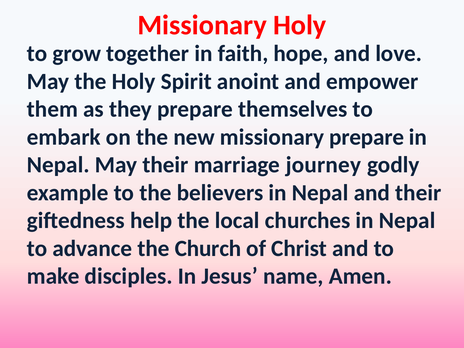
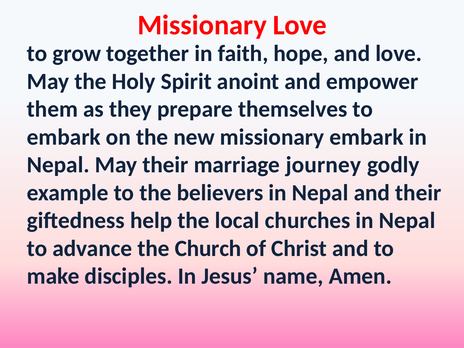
Missionary Holy: Holy -> Love
missionary prepare: prepare -> embark
